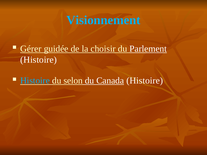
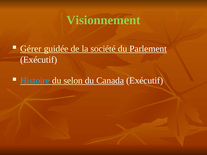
Visionnement colour: light blue -> light green
choisir: choisir -> société
Histoire at (39, 60): Histoire -> Exécutif
Canada Histoire: Histoire -> Exécutif
